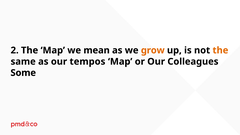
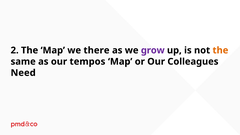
mean: mean -> there
grow colour: orange -> purple
Some: Some -> Need
